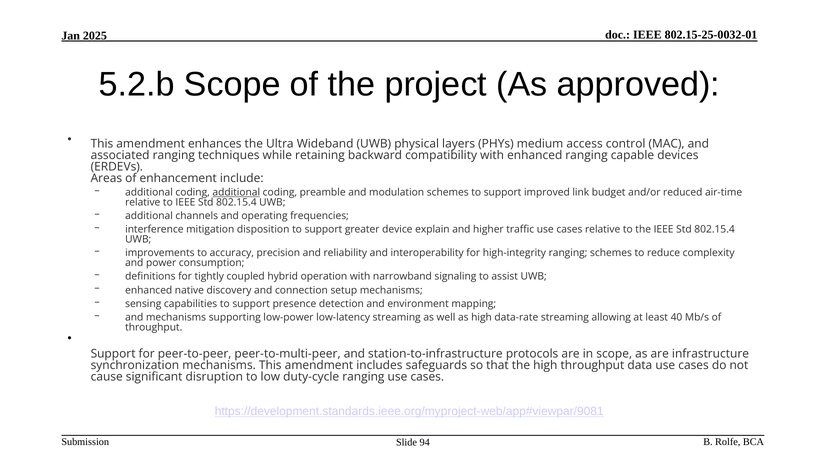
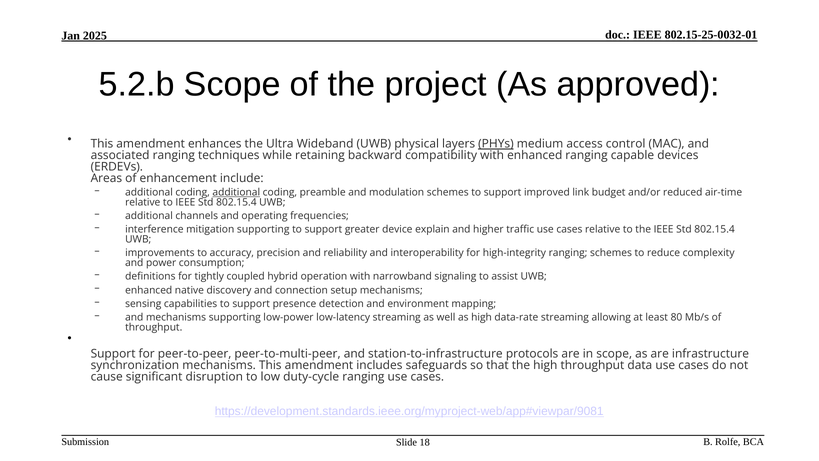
PHYs underline: none -> present
mitigation disposition: disposition -> supporting
40: 40 -> 80
94: 94 -> 18
